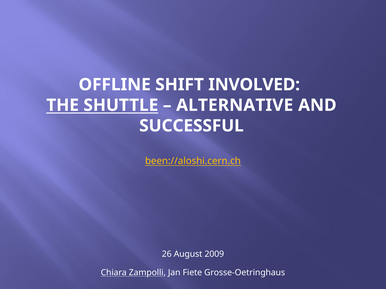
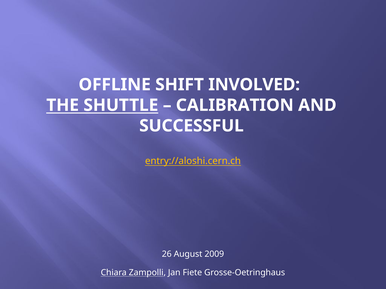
ALTERNATIVE: ALTERNATIVE -> CALIBRATION
been://aloshi.cern.ch: been://aloshi.cern.ch -> entry://aloshi.cern.ch
